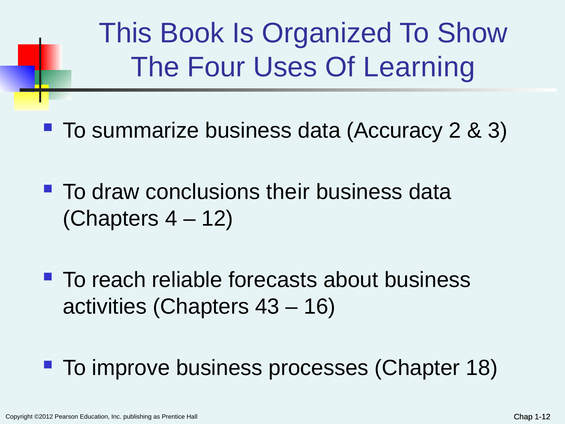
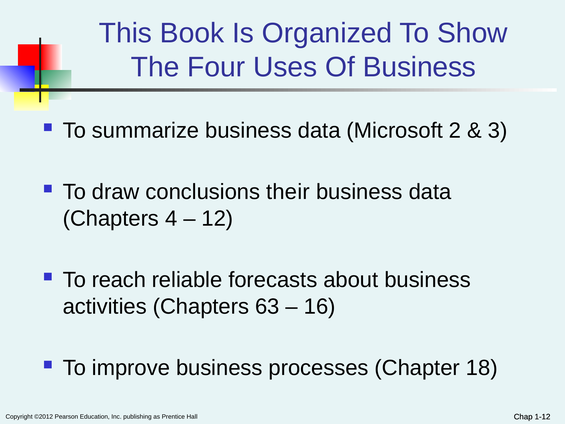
Of Learning: Learning -> Business
Accuracy: Accuracy -> Microsoft
43: 43 -> 63
